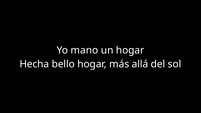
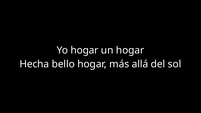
Yo mano: mano -> hogar
